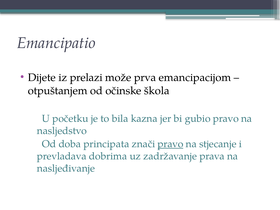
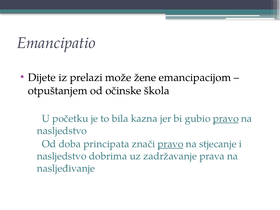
prva: prva -> žene
pravo at (226, 119) underline: none -> present
prevladava at (62, 156): prevladava -> nasljedstvo
